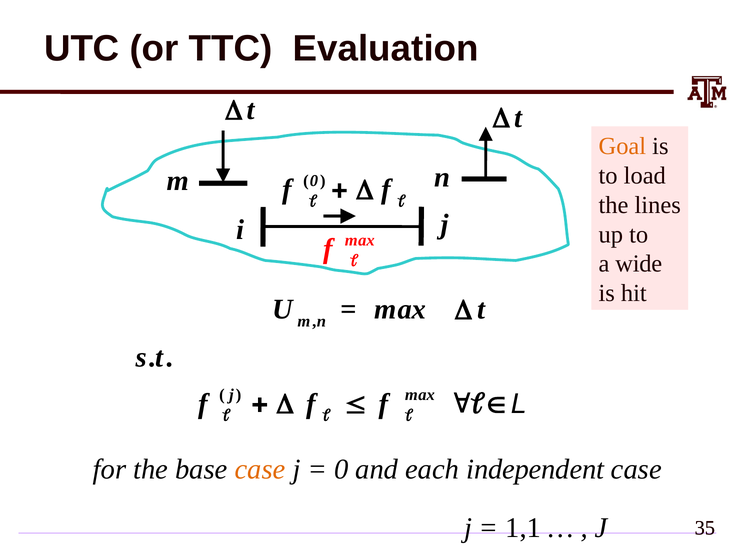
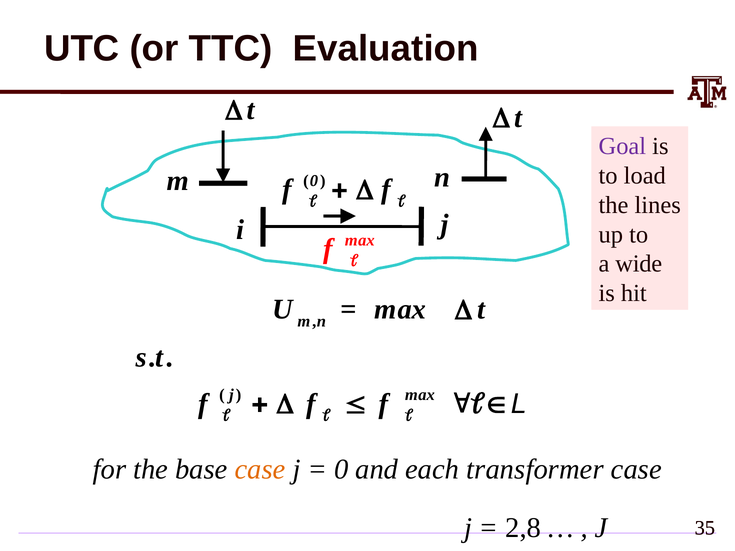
Goal colour: orange -> purple
independent: independent -> transformer
1,1: 1,1 -> 2,8
